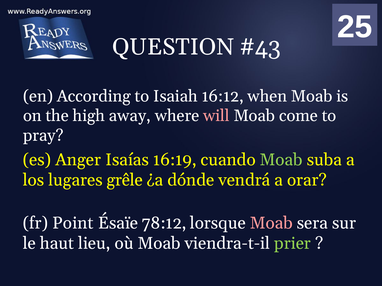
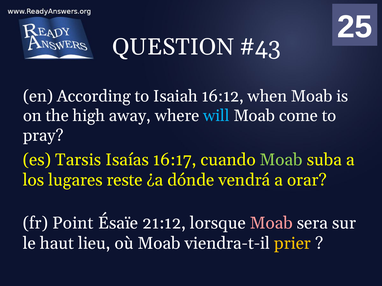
will colour: pink -> light blue
Anger: Anger -> Tarsis
16:19: 16:19 -> 16:17
grêle: grêle -> reste
78:12: 78:12 -> 21:12
prier colour: light green -> yellow
